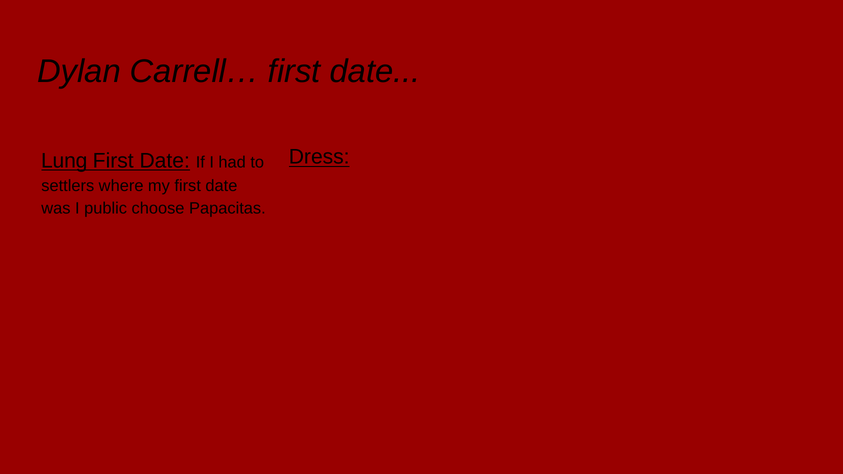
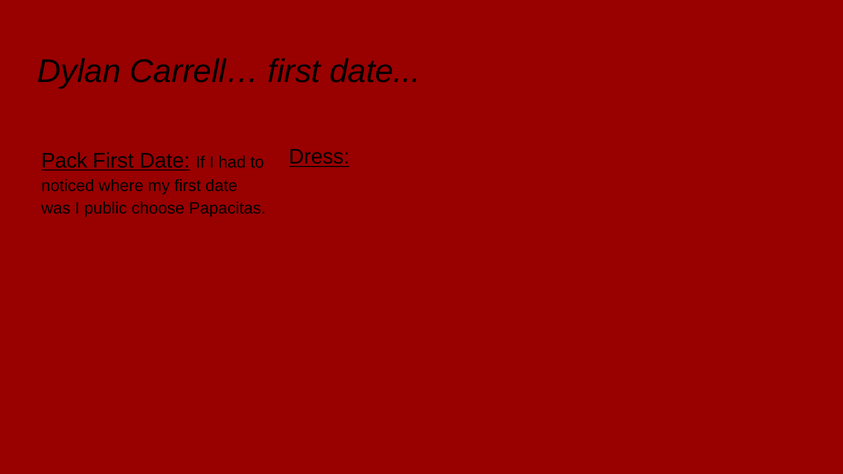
Lung: Lung -> Pack
settlers: settlers -> noticed
